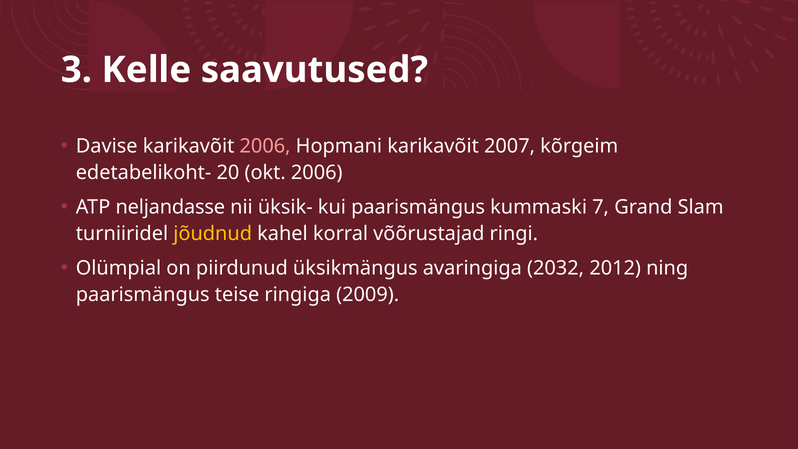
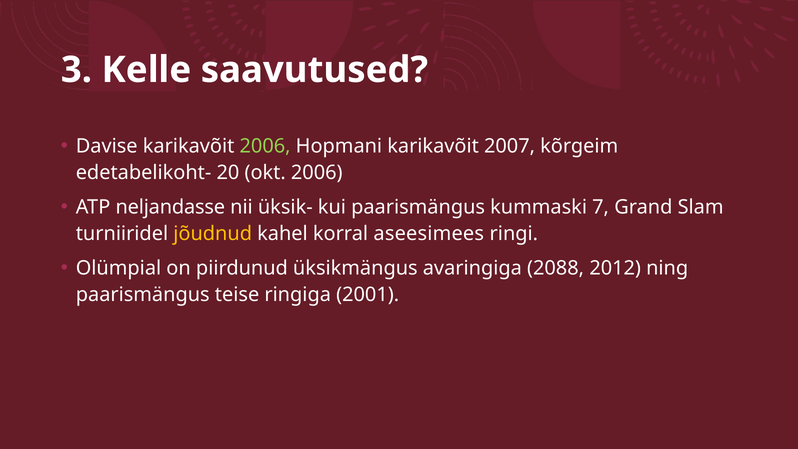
2006 at (265, 146) colour: pink -> light green
võõrustajad: võõrustajad -> aseesimees
2032: 2032 -> 2088
2009: 2009 -> 2001
